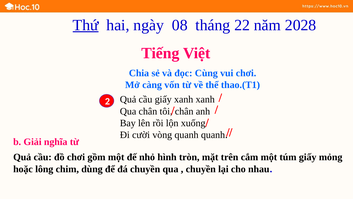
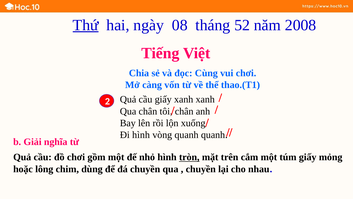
22: 22 -> 52
2028: 2028 -> 2008
Đi cười: cười -> hình
tròn underline: none -> present
